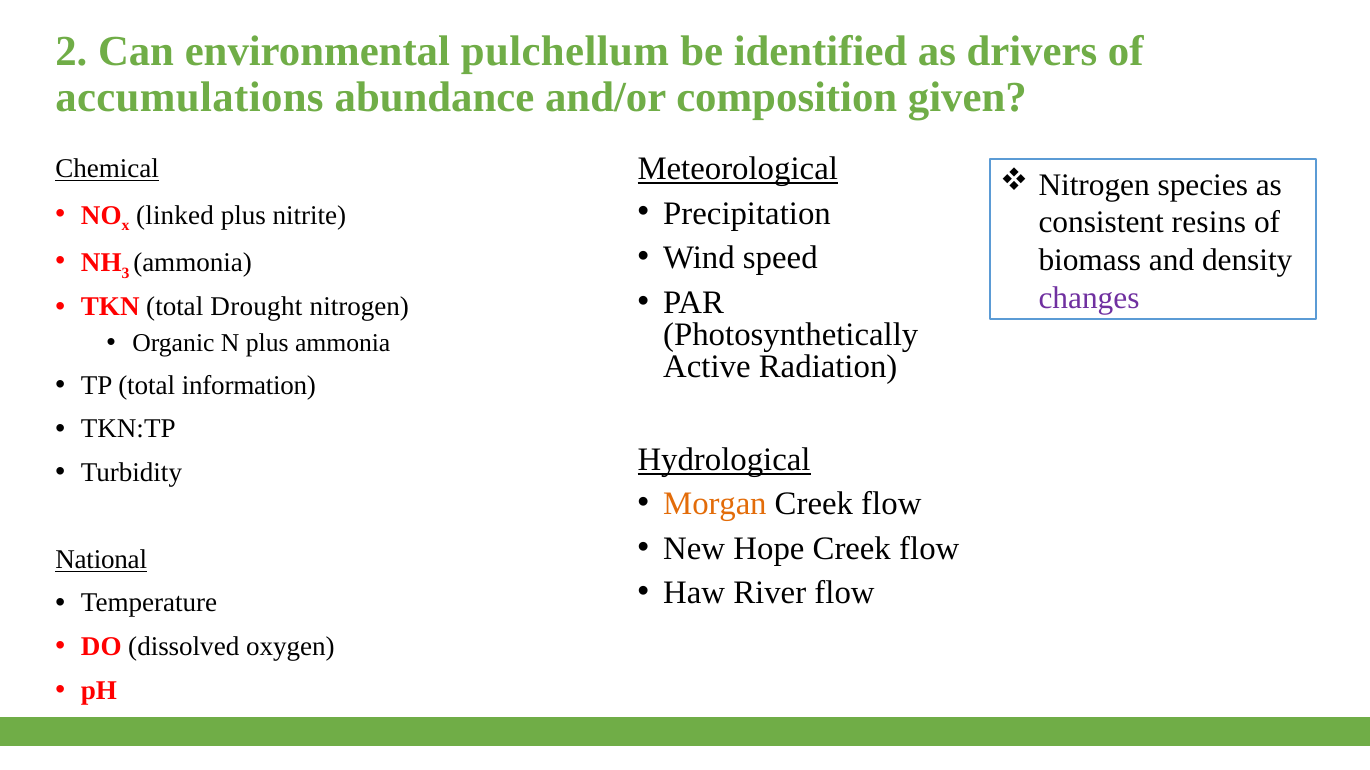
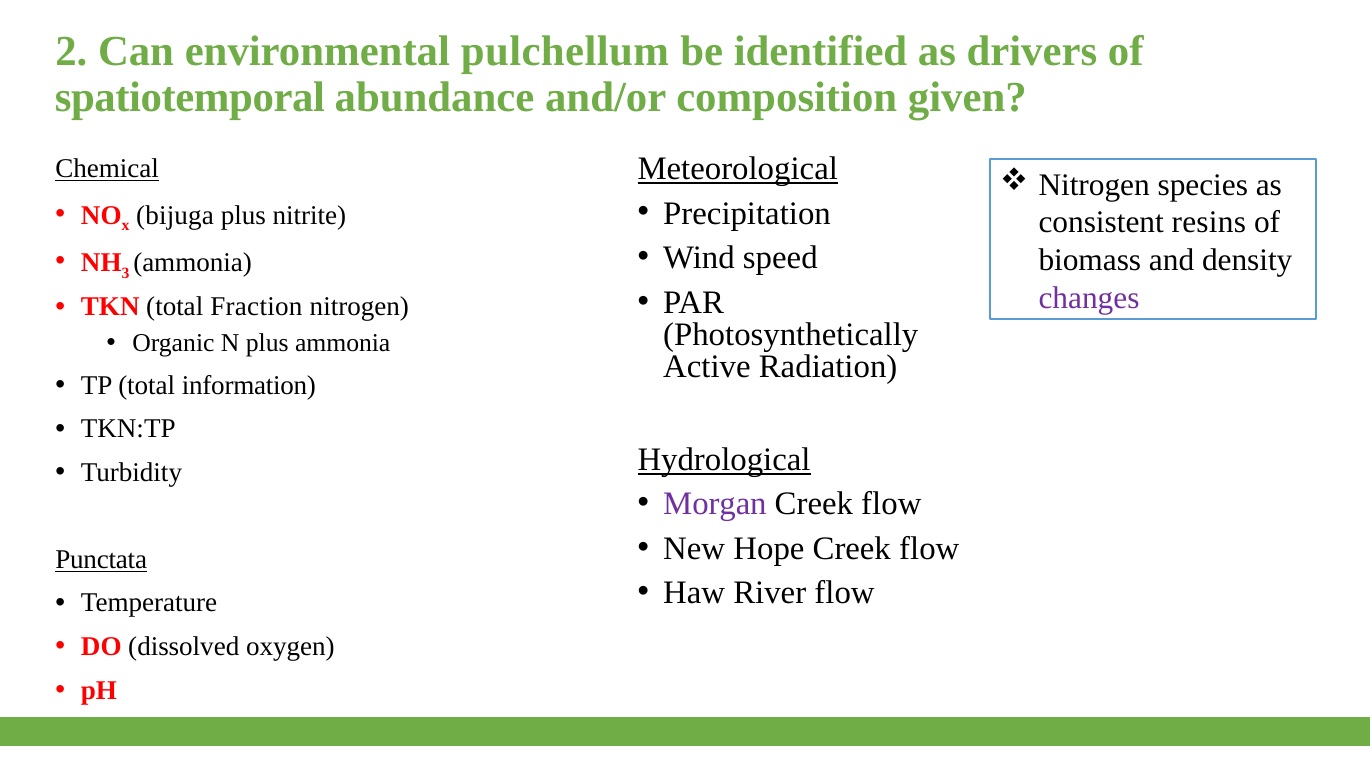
accumulations: accumulations -> spatiotemporal
linked: linked -> bijuga
Drought: Drought -> Fraction
Morgan colour: orange -> purple
National: National -> Punctata
